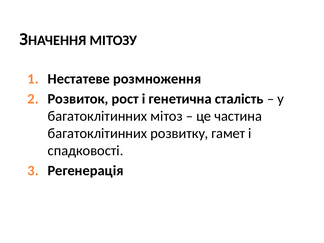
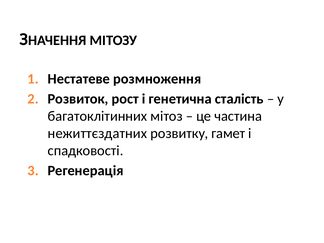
багатоклітинних at (97, 133): багатоклітинних -> нежиттєздатних
